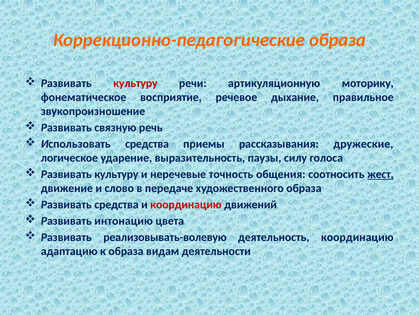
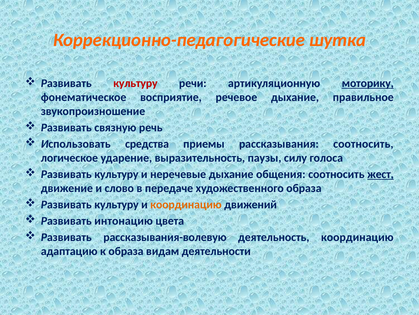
Коррекционно-педагогические образа: образа -> шутка
моторику underline: none -> present
рассказывания дружеские: дружеские -> соотносить
неречевые точность: точность -> дыхание
средства at (116, 204): средства -> культуру
координацию at (186, 204) colour: red -> orange
реализовывать-волевую: реализовывать-волевую -> рассказывания-волевую
